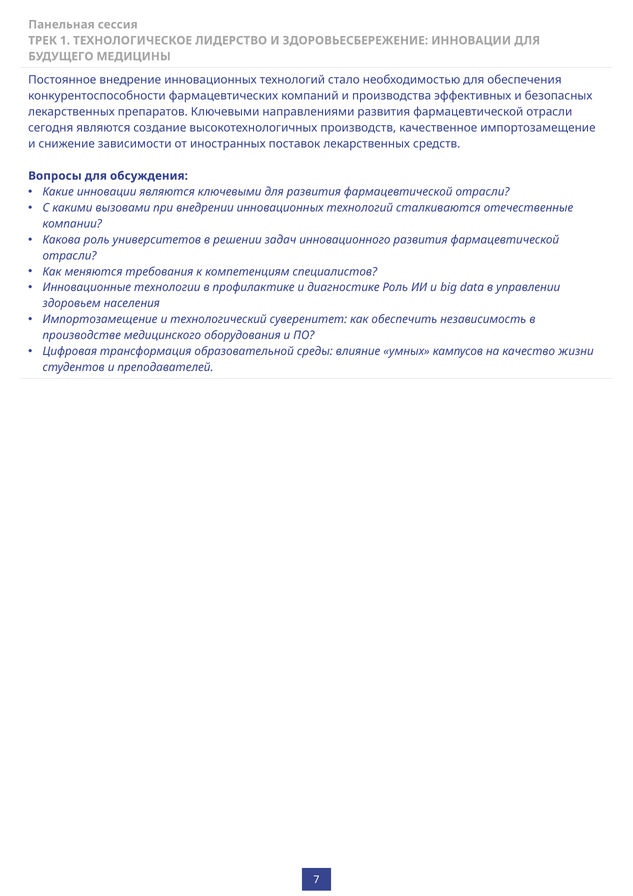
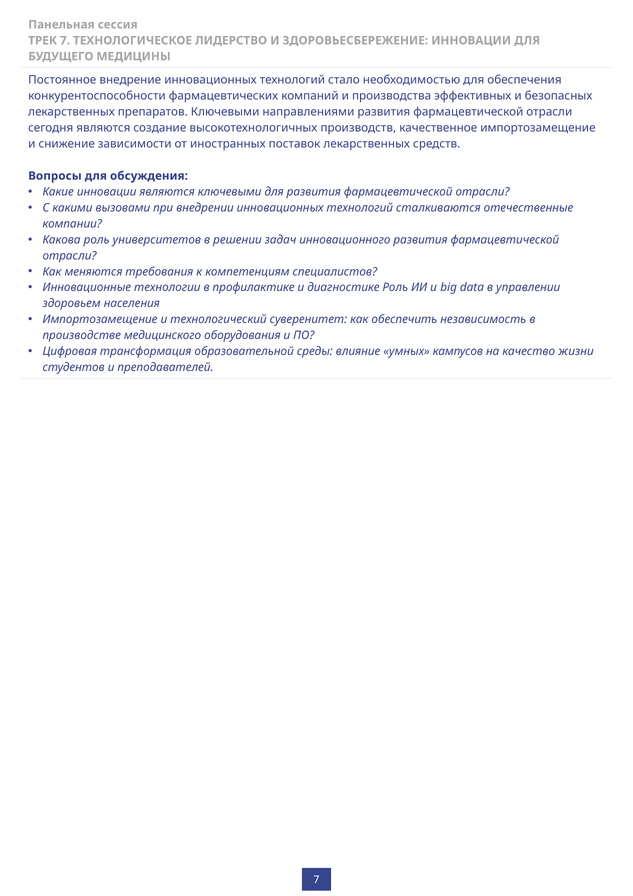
ТРЕК 1: 1 -> 7
